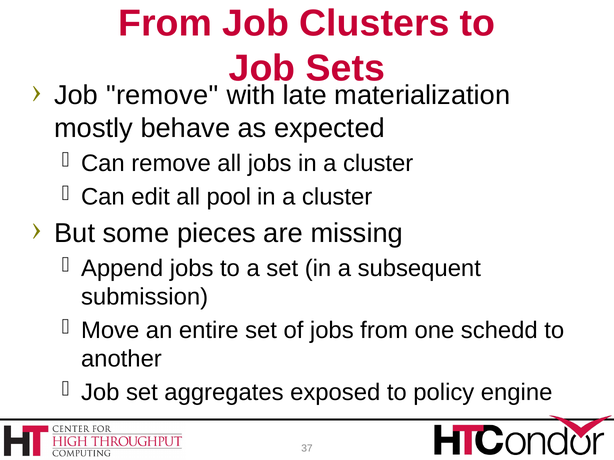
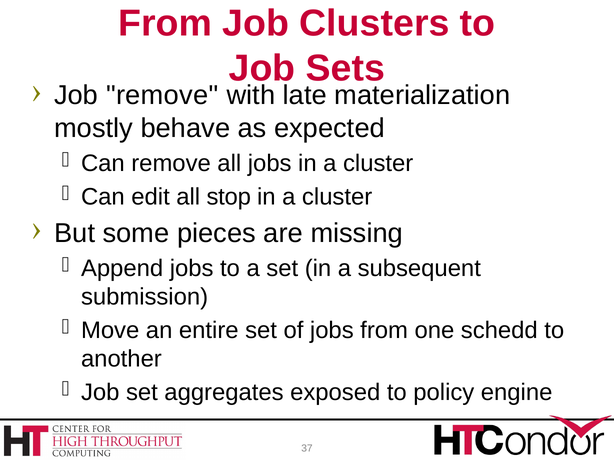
pool: pool -> stop
